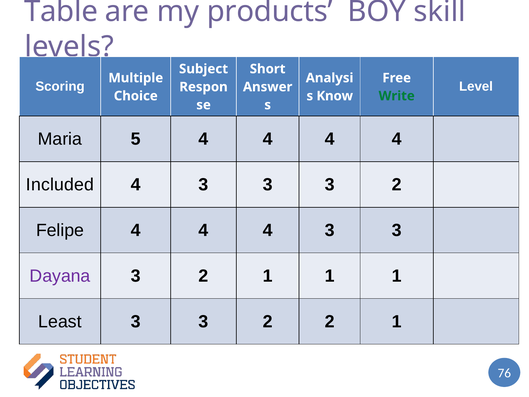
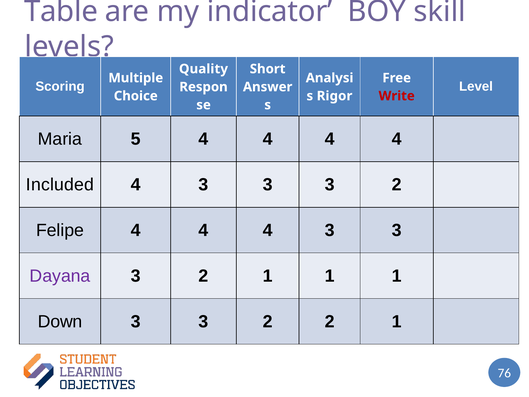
products: products -> indicator
Subject: Subject -> Quality
Know: Know -> Rigor
Write colour: green -> red
Least: Least -> Down
